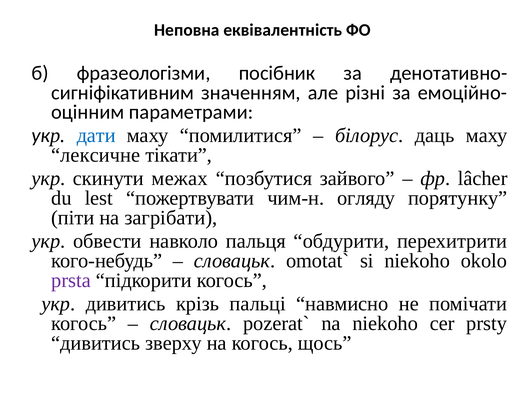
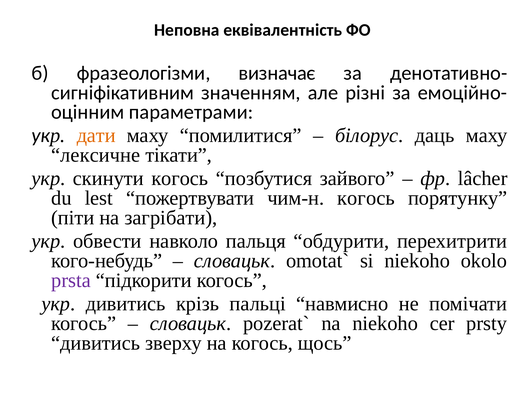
посібник: посібник -> визначає
дати colour: blue -> orange
скинути межах: межах -> когось
чим-н огляду: огляду -> когось
